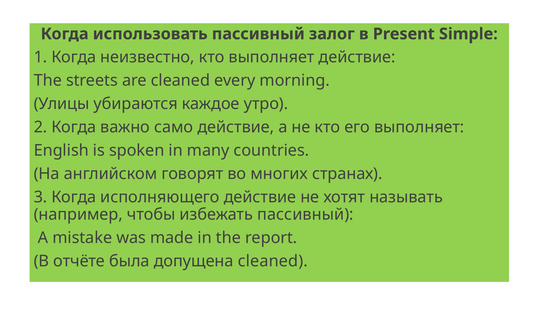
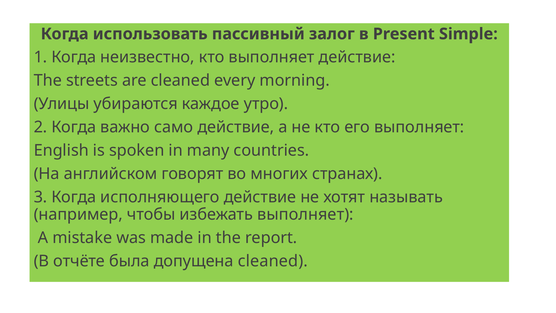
избежать пассивный: пассивный -> выполняет
